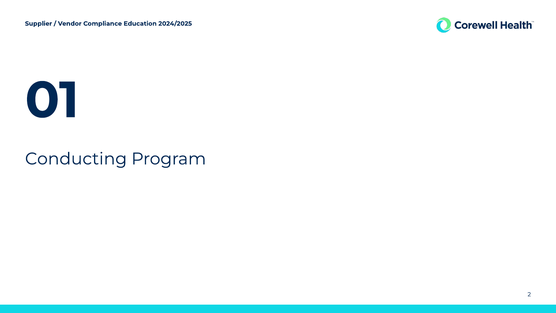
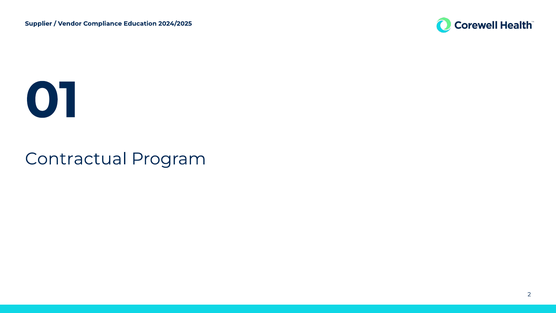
Conducting: Conducting -> Contractual
